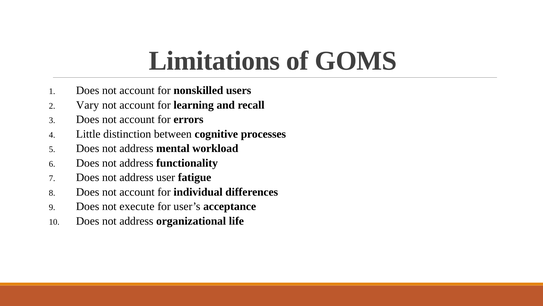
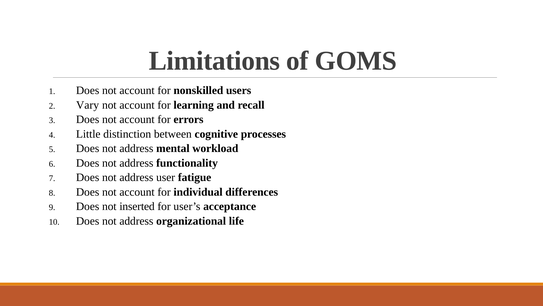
execute: execute -> inserted
